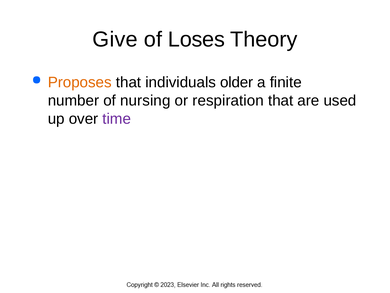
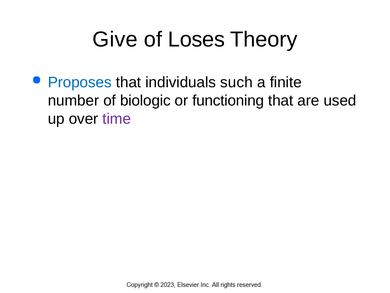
Proposes colour: orange -> blue
older: older -> such
nursing: nursing -> biologic
respiration: respiration -> functioning
